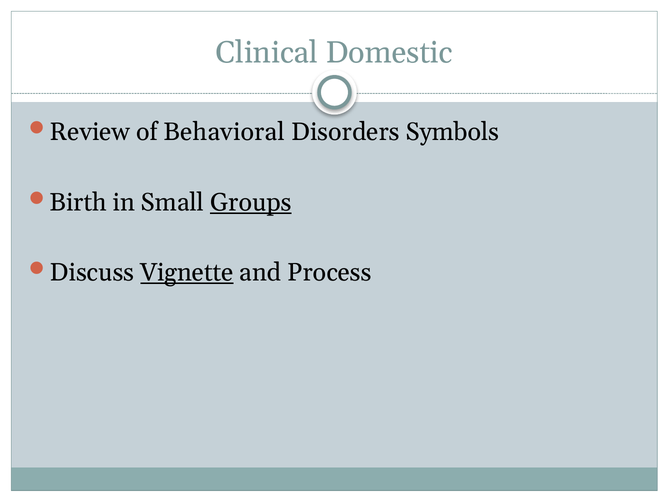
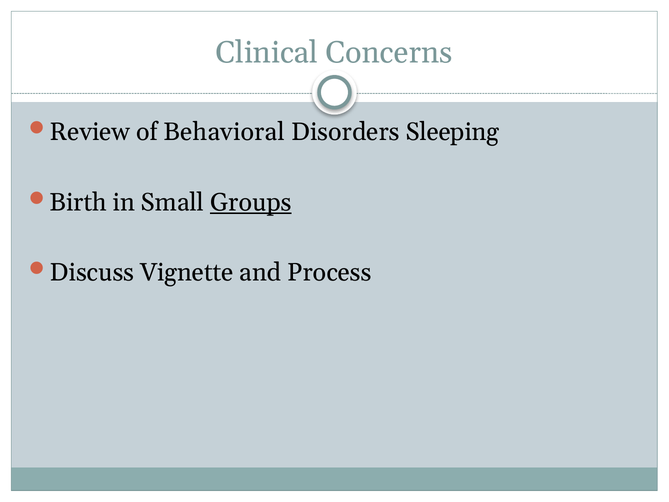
Domestic: Domestic -> Concerns
Symbols: Symbols -> Sleeping
Vignette underline: present -> none
